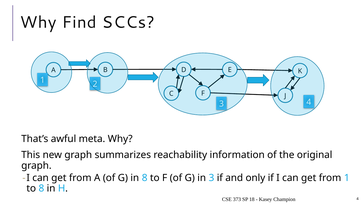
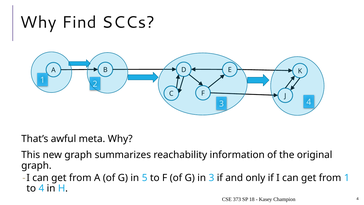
in 8: 8 -> 5
to 8: 8 -> 4
